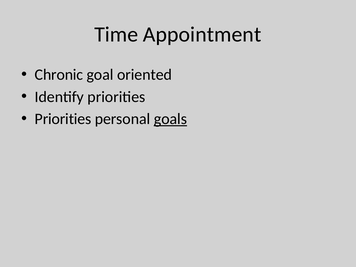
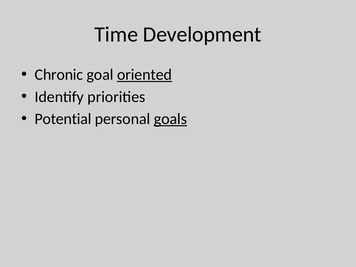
Appointment: Appointment -> Development
oriented underline: none -> present
Priorities at (63, 119): Priorities -> Potential
